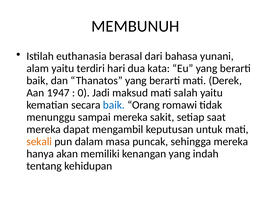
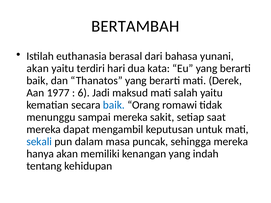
MEMBUNUH: MEMBUNUH -> BERTAMBAH
alam at (38, 69): alam -> akan
1947: 1947 -> 1977
0: 0 -> 6
sekali colour: orange -> blue
